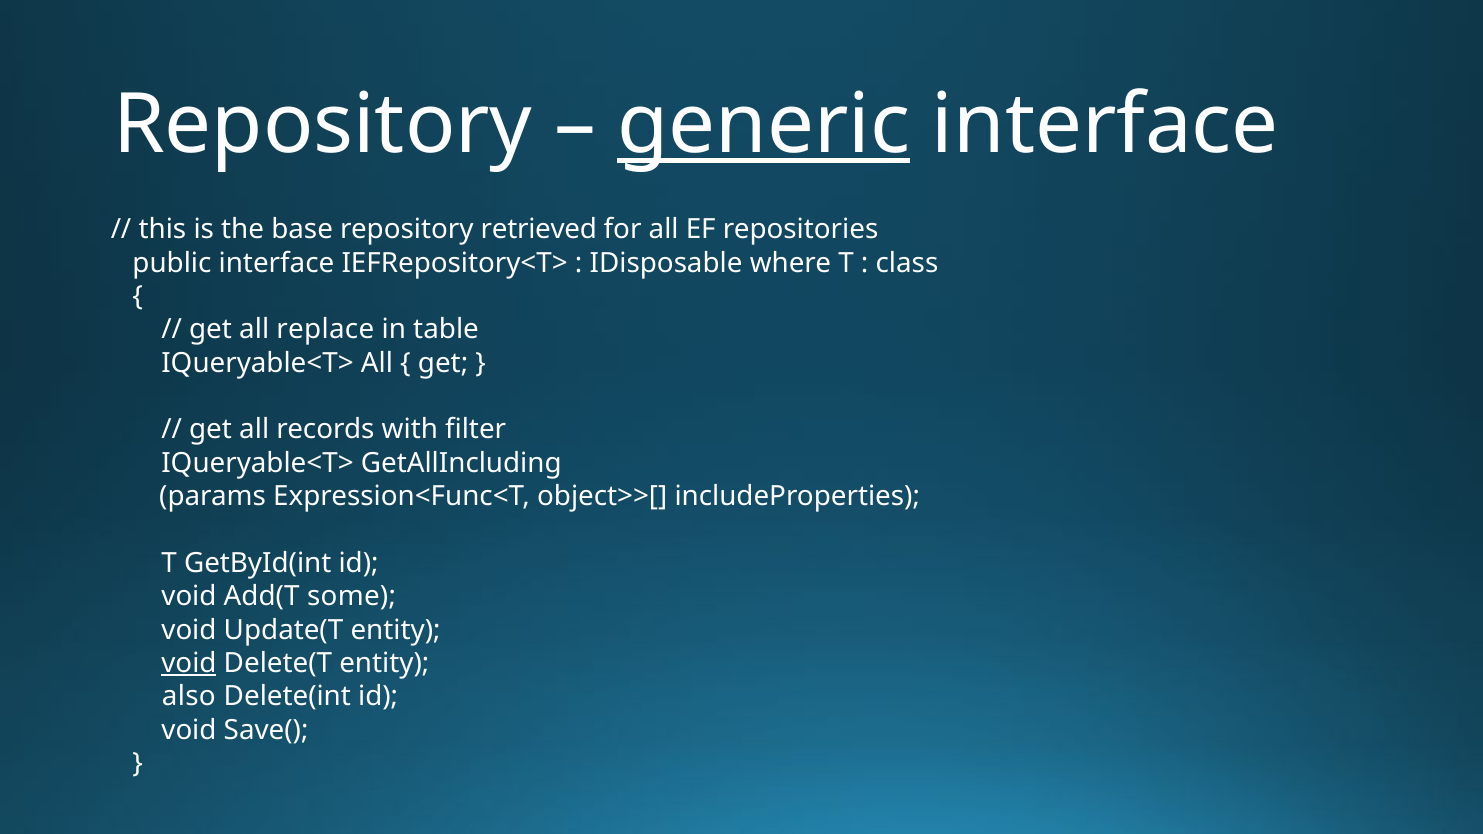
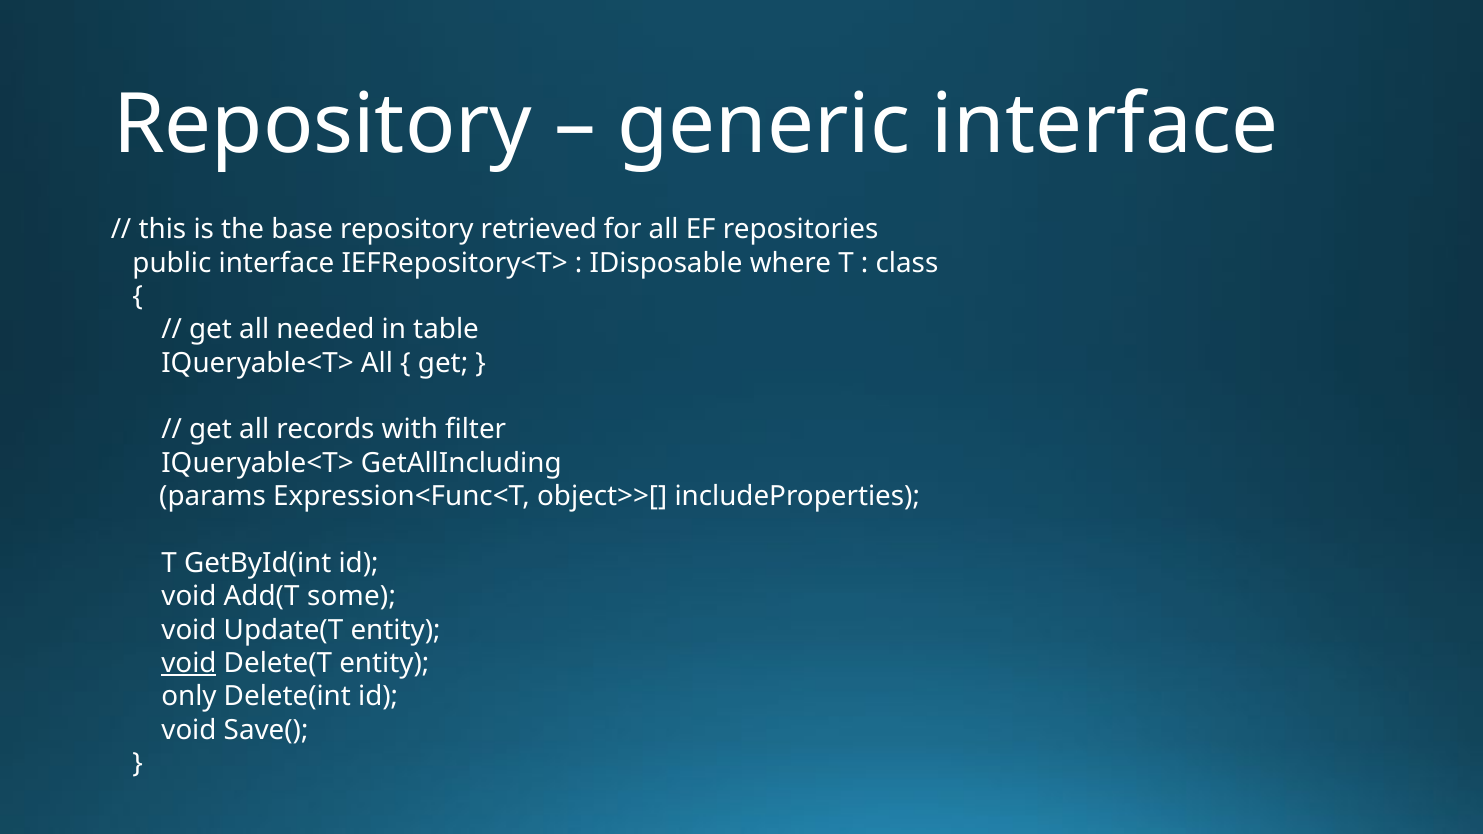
generic underline: present -> none
replace: replace -> needed
also: also -> only
